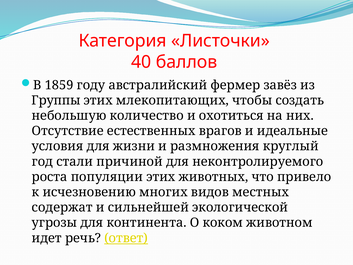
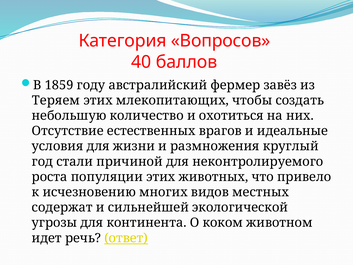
Листочки: Листочки -> Вопросов
Группы: Группы -> Теряем
